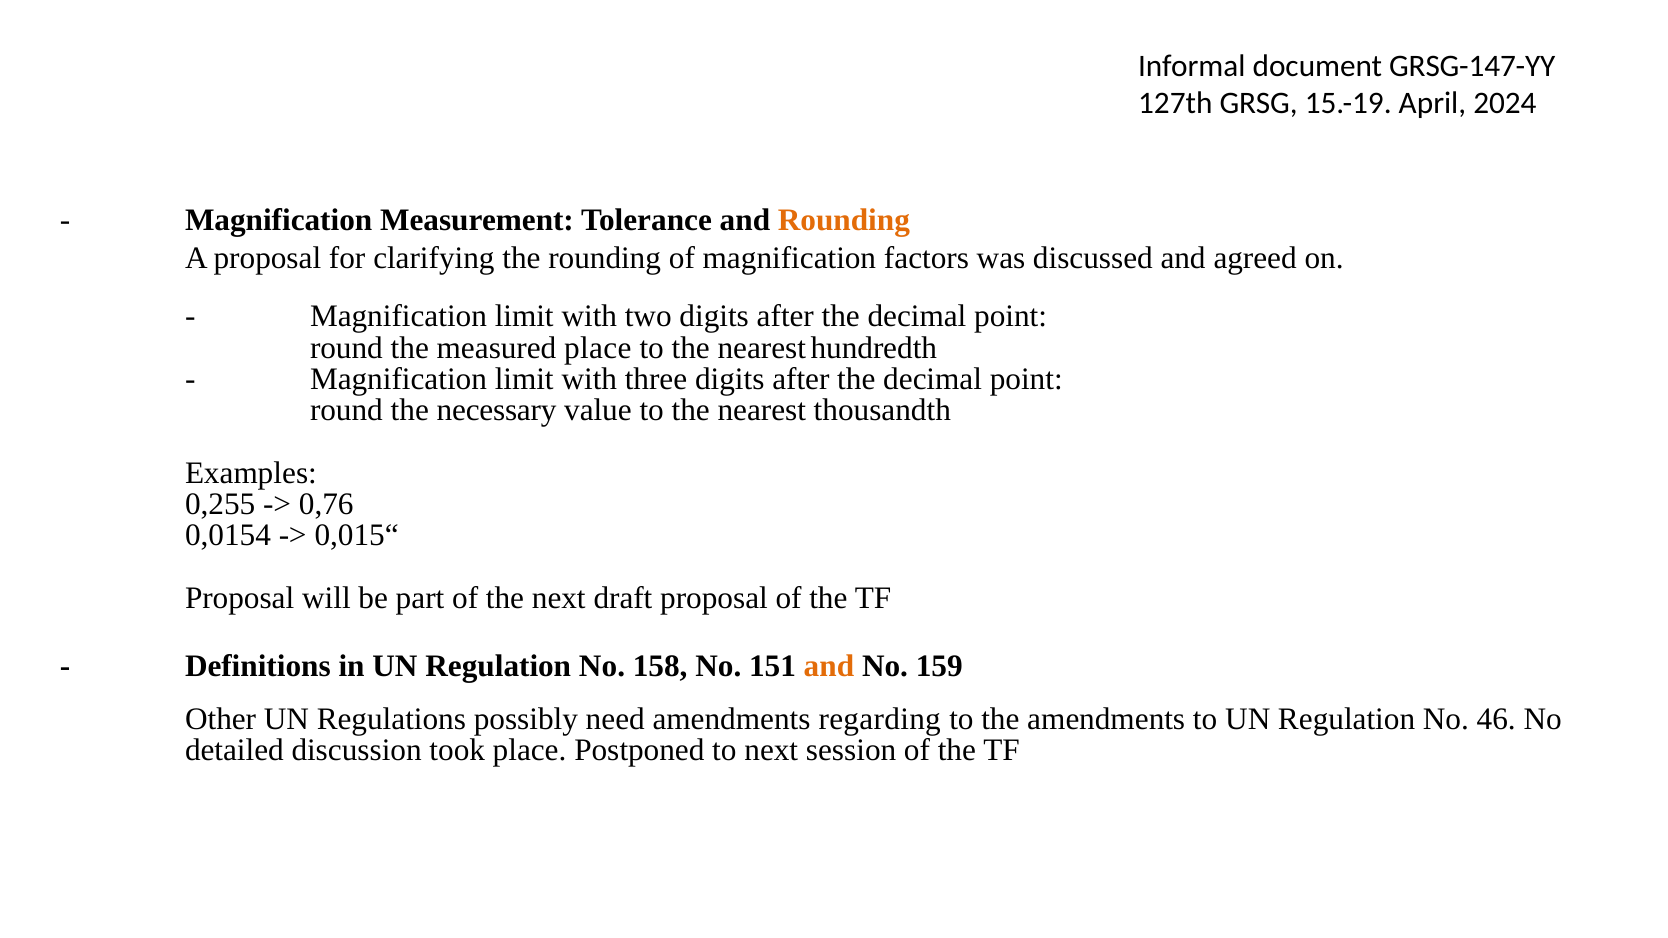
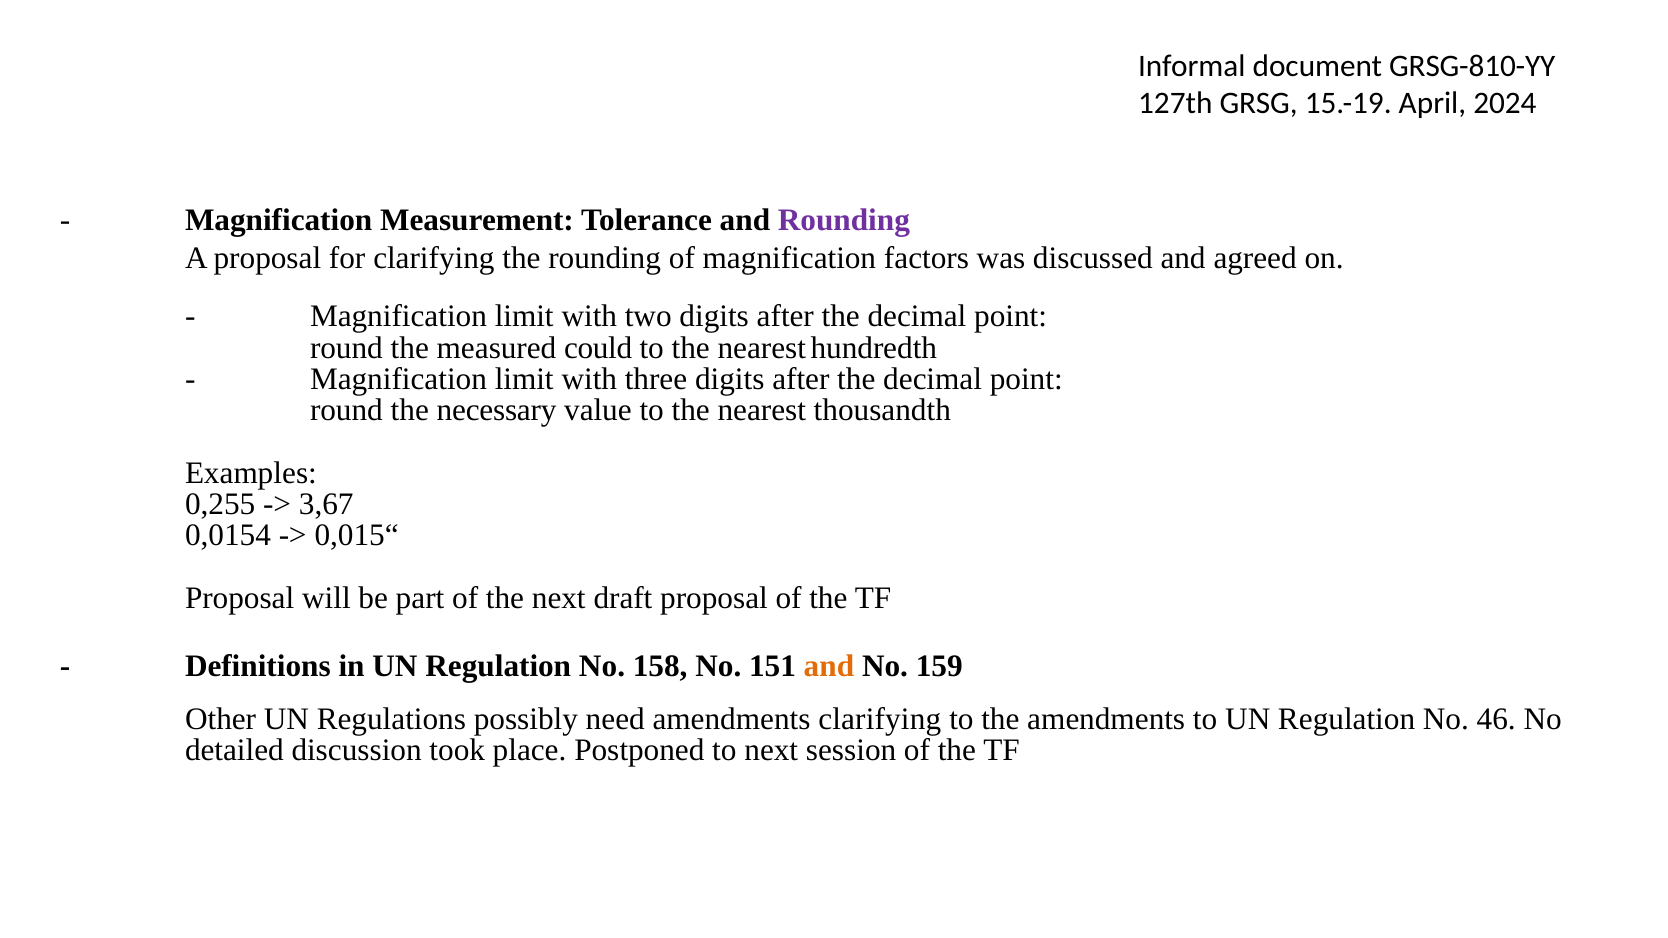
GRSG-147-YY: GRSG-147-YY -> GRSG-810-YY
Rounding at (844, 221) colour: orange -> purple
measured place: place -> could
0,76: 0,76 -> 3,67
amendments regarding: regarding -> clarifying
